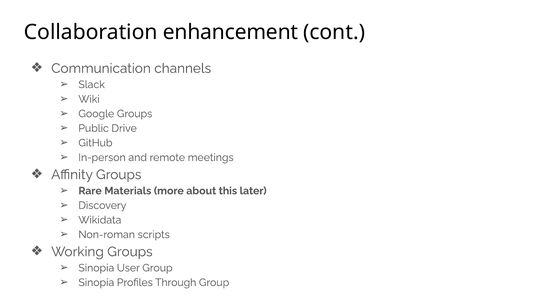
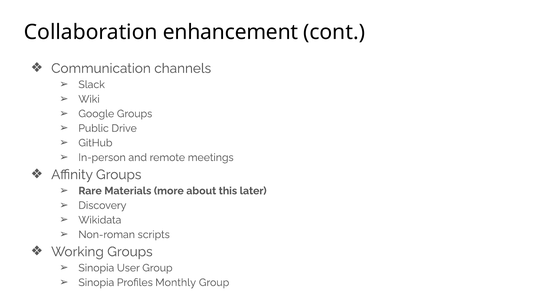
Through: Through -> Monthly
